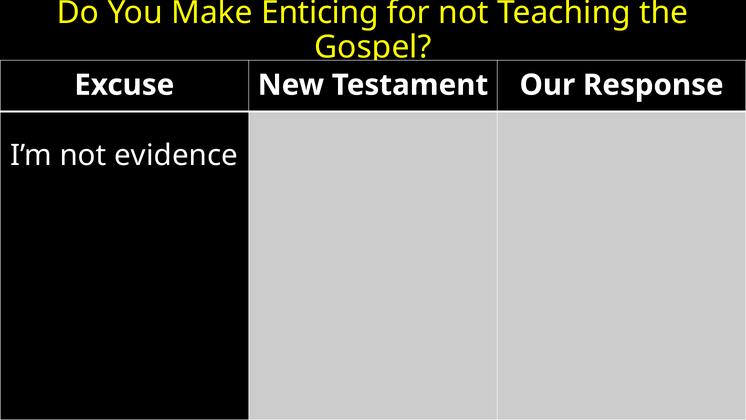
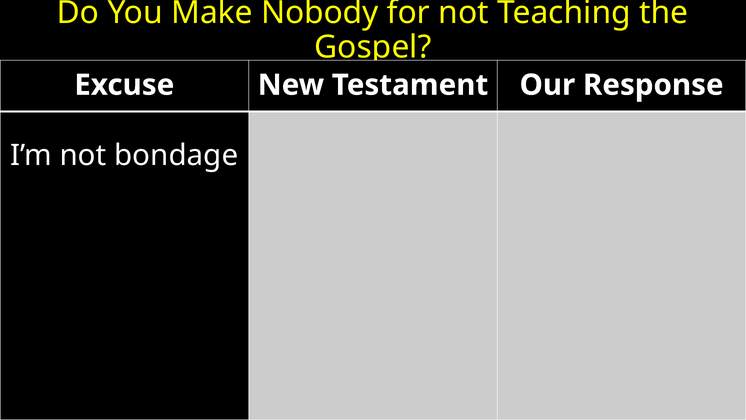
Enticing: Enticing -> Nobody
evidence: evidence -> bondage
